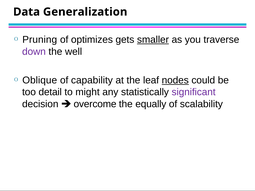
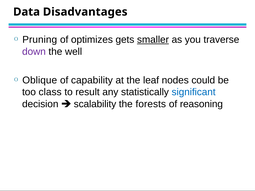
Generalization: Generalization -> Disadvantages
nodes underline: present -> none
detail: detail -> class
might: might -> result
significant colour: purple -> blue
overcome: overcome -> scalability
equally: equally -> forests
scalability: scalability -> reasoning
